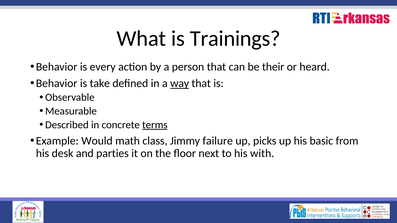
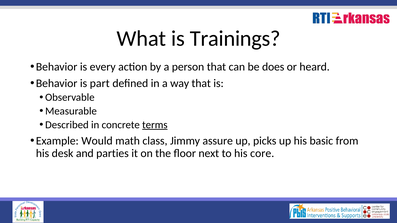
their: their -> does
take: take -> part
way underline: present -> none
failure: failure -> assure
with: with -> core
